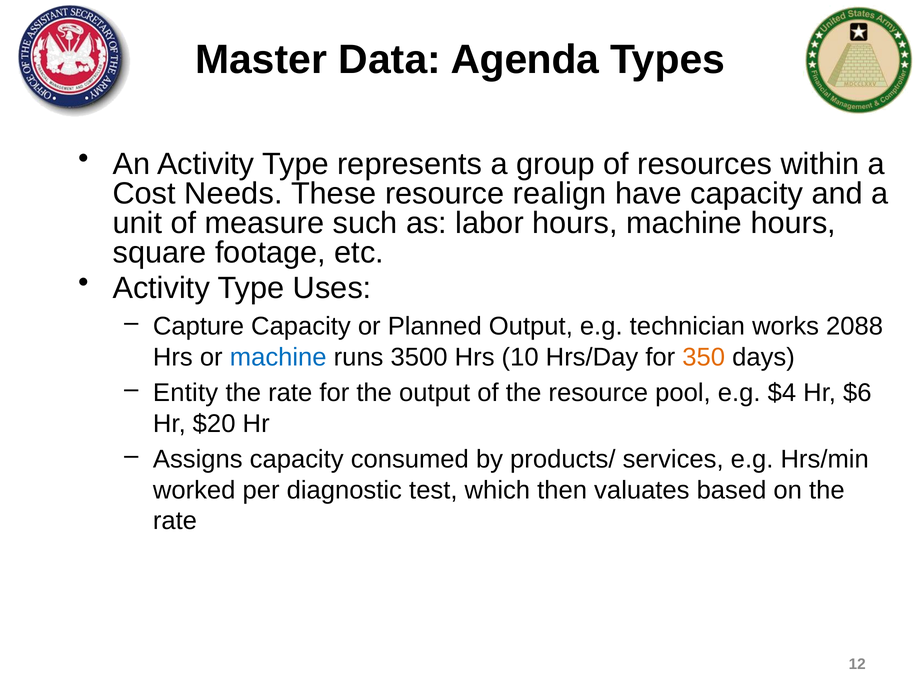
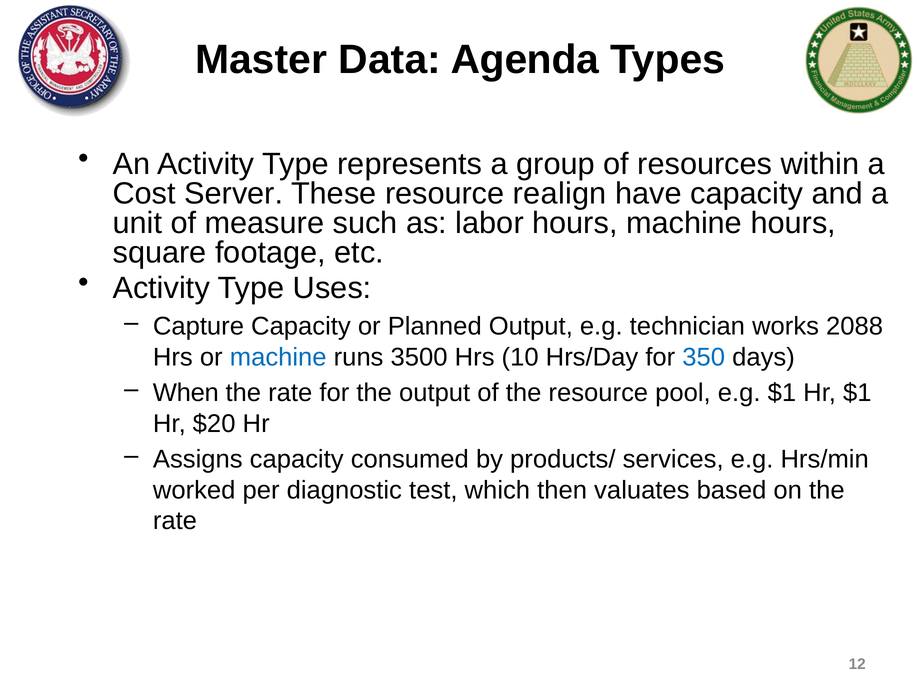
Needs: Needs -> Server
350 colour: orange -> blue
Entity: Entity -> When
e.g $4: $4 -> $1
Hr $6: $6 -> $1
